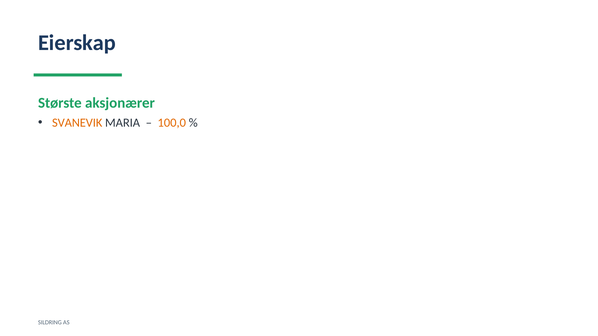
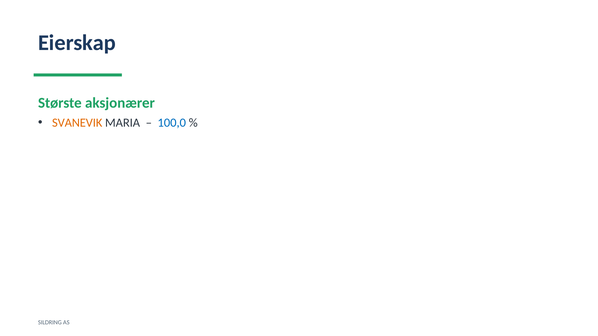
100,0 colour: orange -> blue
